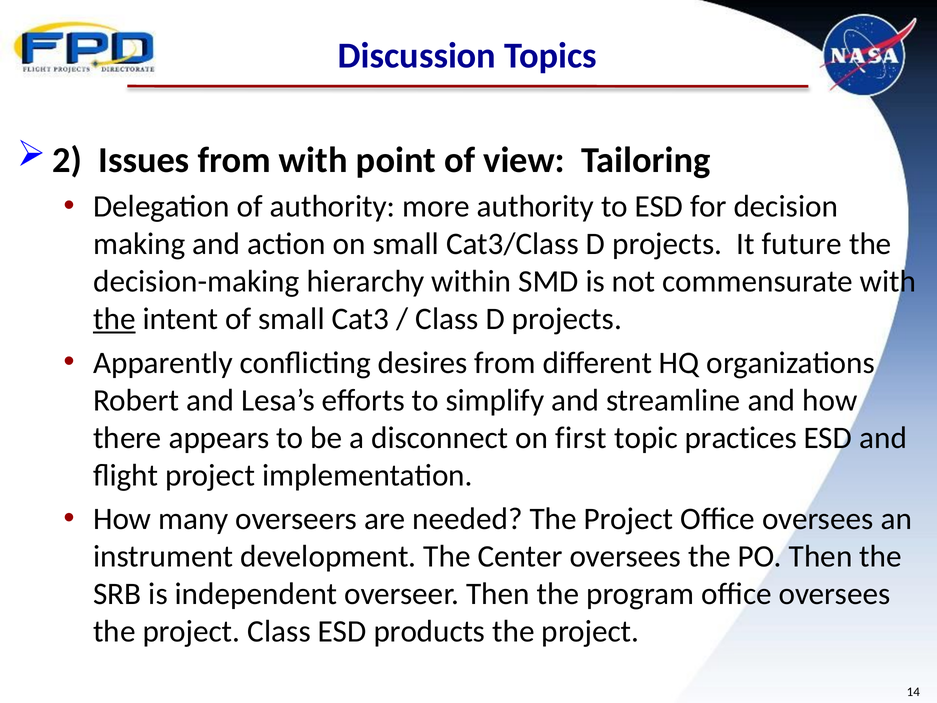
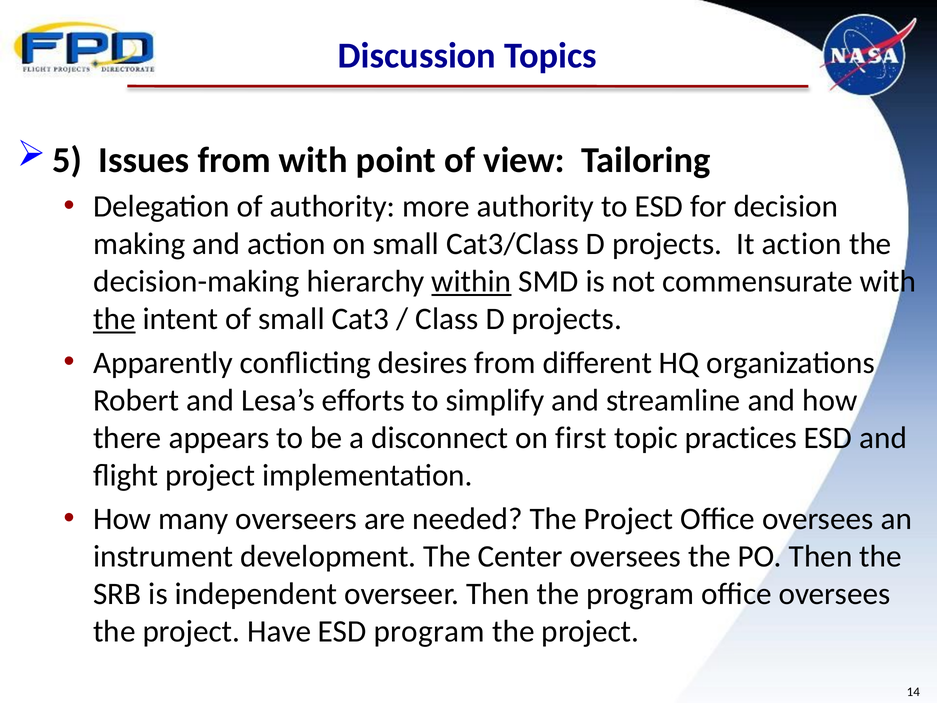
2: 2 -> 5
It future: future -> action
within underline: none -> present
project Class: Class -> Have
ESD products: products -> program
